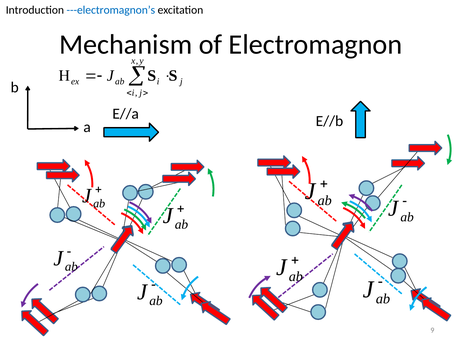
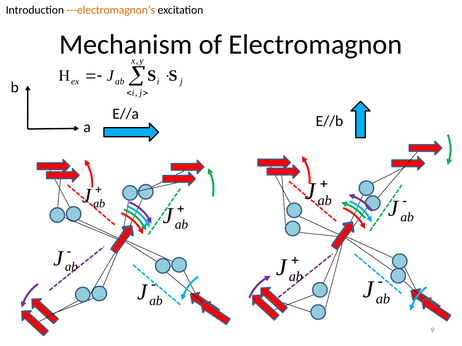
---electromagnon’s colour: blue -> orange
